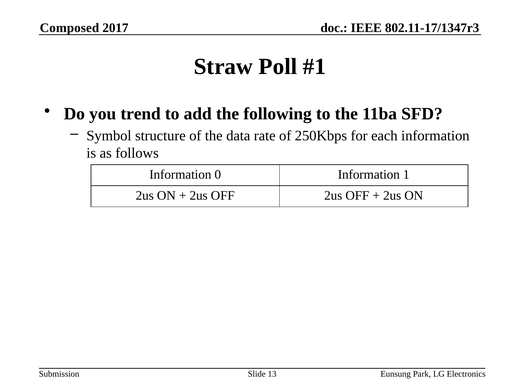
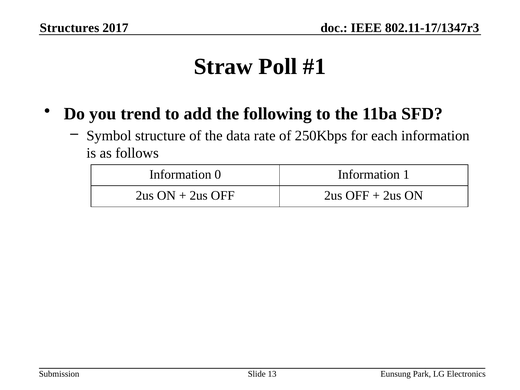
Composed: Composed -> Structures
